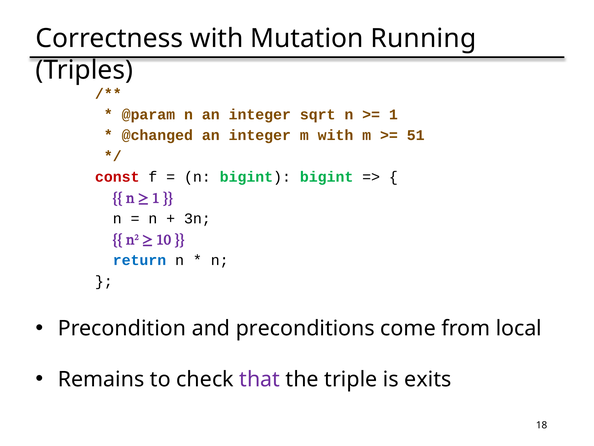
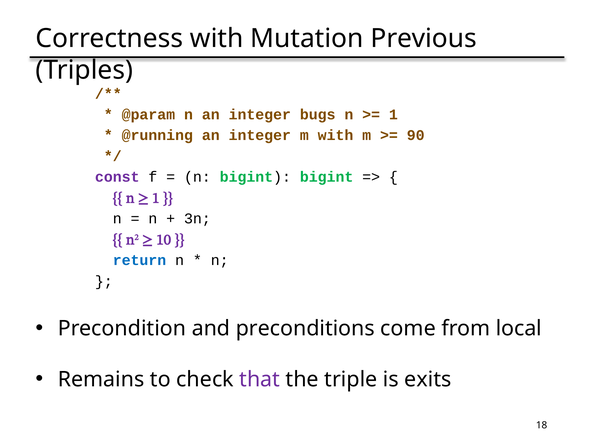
Running: Running -> Previous
sqrt: sqrt -> bugs
@changed: @changed -> @running
51: 51 -> 90
const colour: red -> purple
